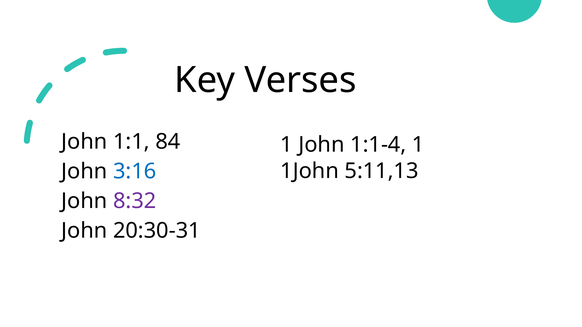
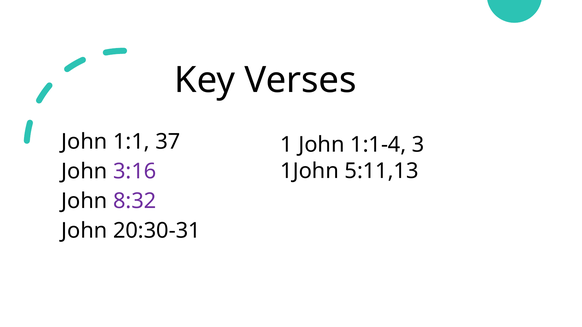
84: 84 -> 37
1:1-4 1: 1 -> 3
3:16 colour: blue -> purple
